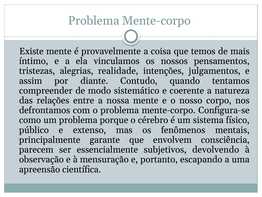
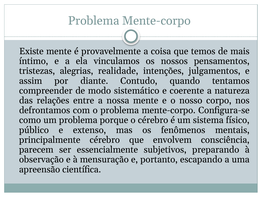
principalmente garante: garante -> cérebro
devolvendo: devolvendo -> preparando
